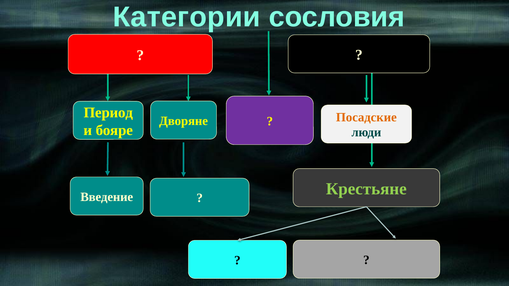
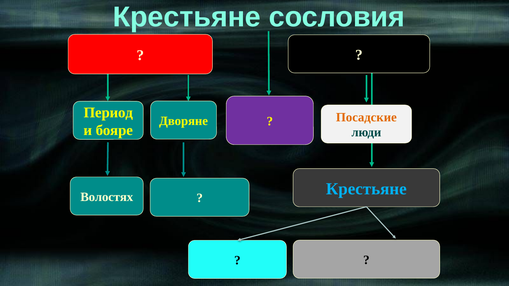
Категории at (187, 17): Категории -> Крестьяне
Крестьяне at (366, 189) colour: light green -> light blue
Введение: Введение -> Волостях
